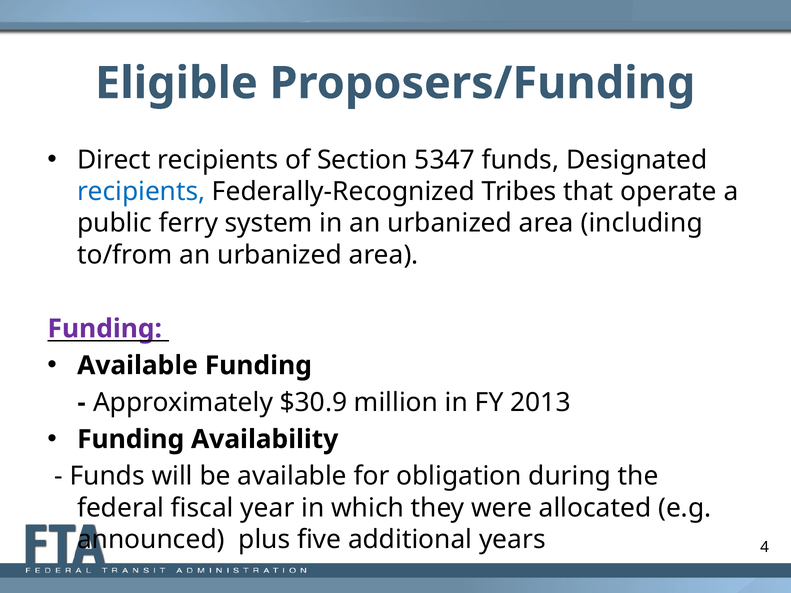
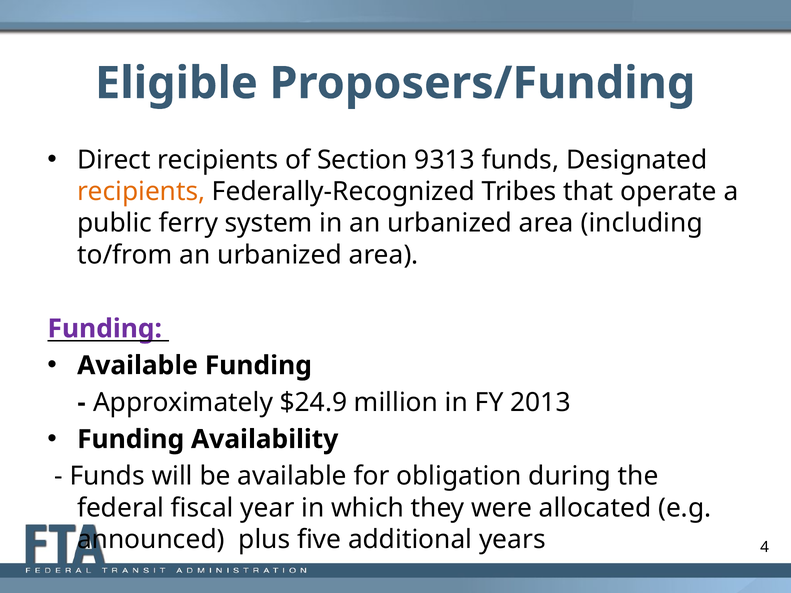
5347: 5347 -> 9313
recipients at (141, 192) colour: blue -> orange
$30.9: $30.9 -> $24.9
